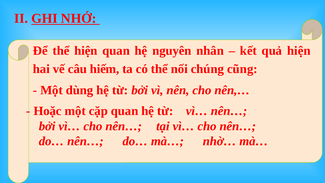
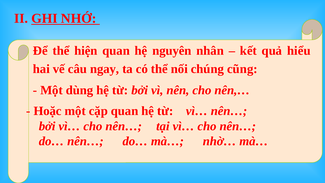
quả hiện: hiện -> hiểu
hiếm: hiếm -> ngay
